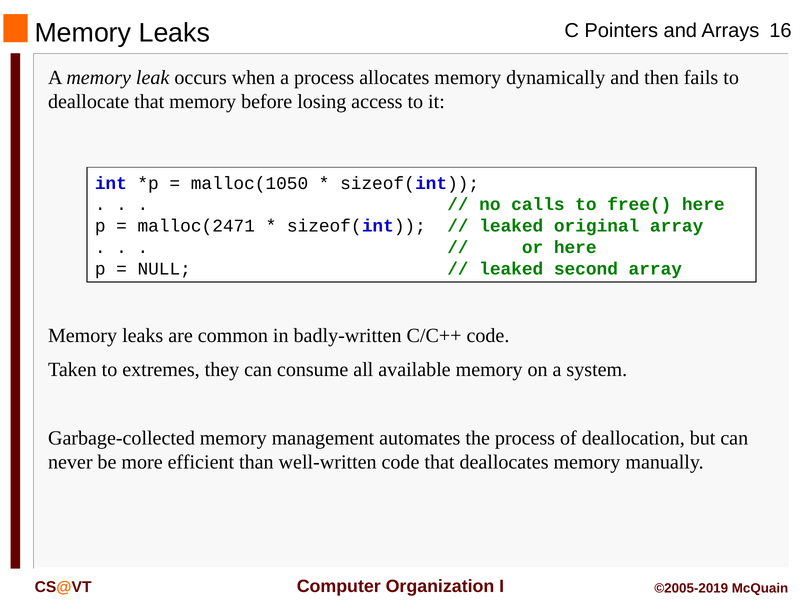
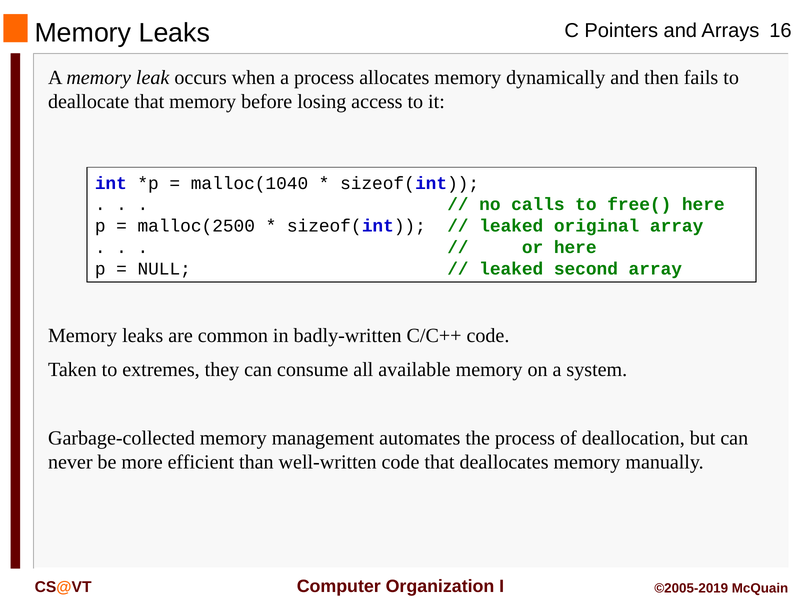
malloc(1050: malloc(1050 -> malloc(1040
malloc(2471: malloc(2471 -> malloc(2500
